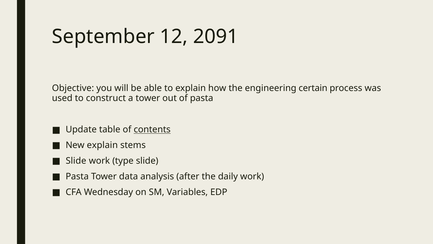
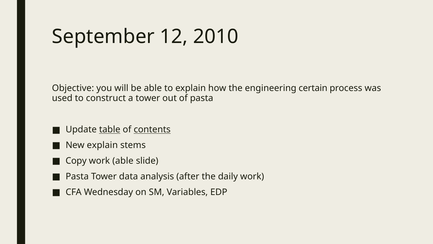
2091: 2091 -> 2010
table underline: none -> present
Slide at (76, 161): Slide -> Copy
work type: type -> able
